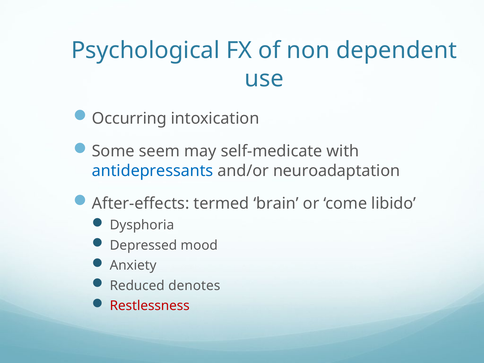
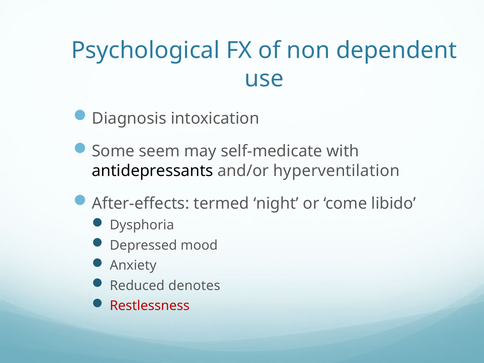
Occurring: Occurring -> Diagnosis
antidepressants colour: blue -> black
neuroadaptation: neuroadaptation -> hyperventilation
brain: brain -> night
